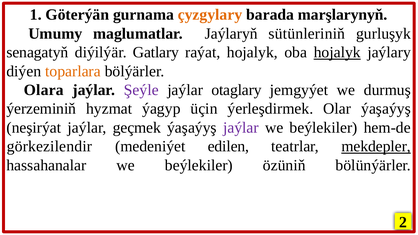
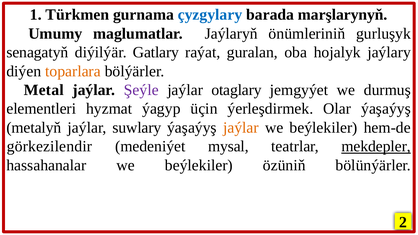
Göterýän: Göterýän -> Türkmen
çyzgylary colour: orange -> blue
sütünleriniň: sütünleriniň -> önümleriniň
raýat hojalyk: hojalyk -> guralan
hojalyk at (337, 52) underline: present -> none
Olara: Olara -> Metal
ýerzeminiň: ýerzeminiň -> elementleri
neşirýat: neşirýat -> metalyň
geçmek: geçmek -> suwlary
jaýlar at (241, 128) colour: purple -> orange
edilen: edilen -> mysal
